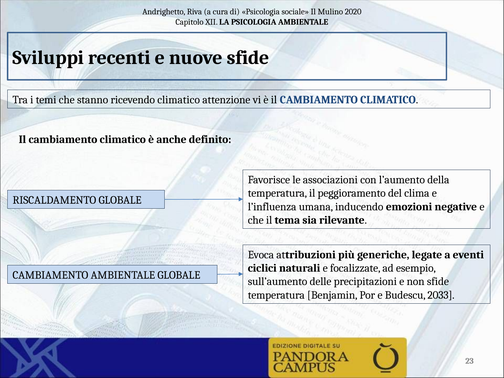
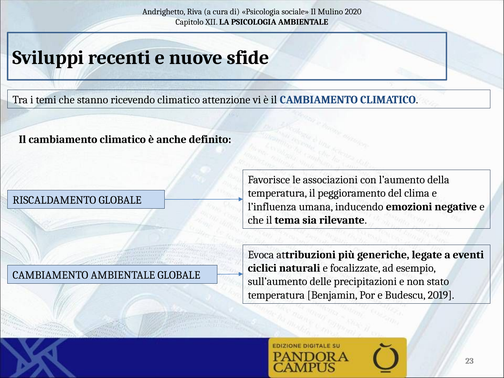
non sfide: sfide -> stato
2033: 2033 -> 2019
